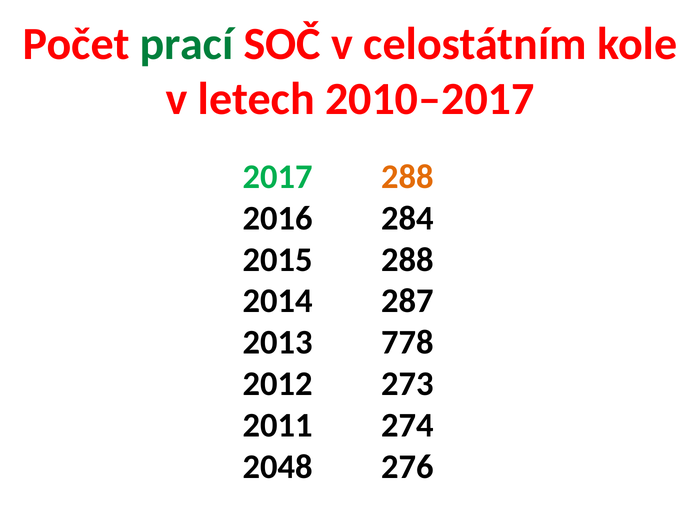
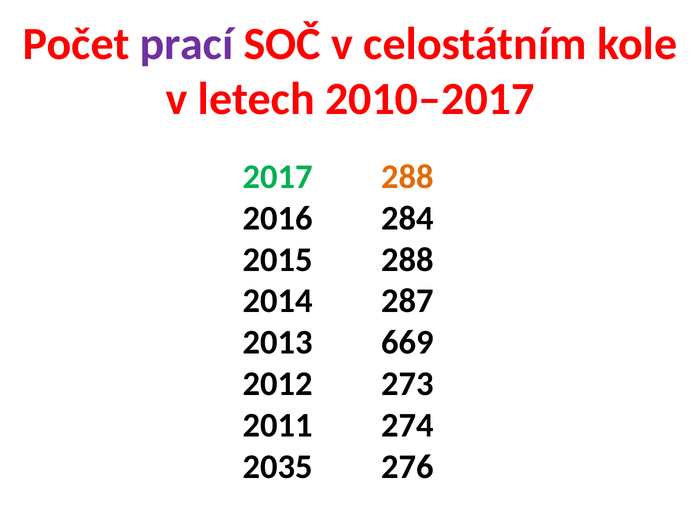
prací colour: green -> purple
778: 778 -> 669
2048: 2048 -> 2035
